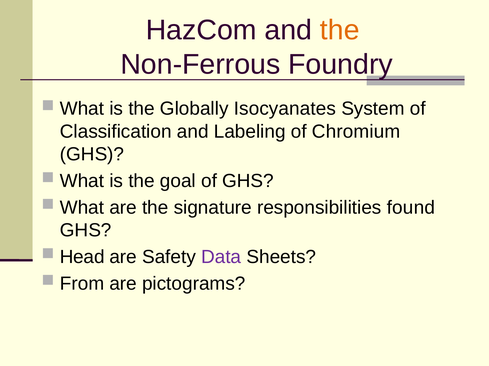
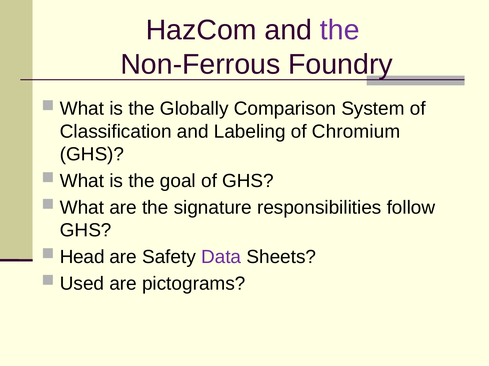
the at (340, 30) colour: orange -> purple
Isocyanates: Isocyanates -> Comparison
found: found -> follow
From: From -> Used
